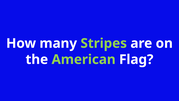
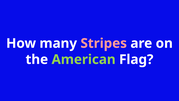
Stripes colour: light green -> pink
